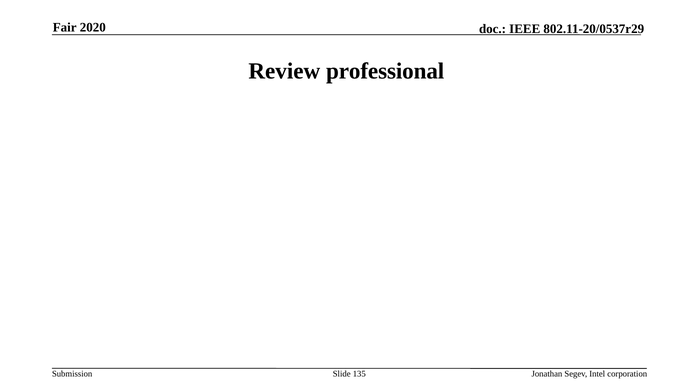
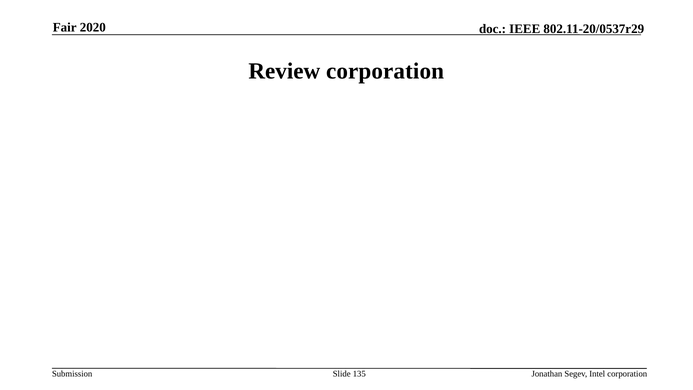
Review professional: professional -> corporation
